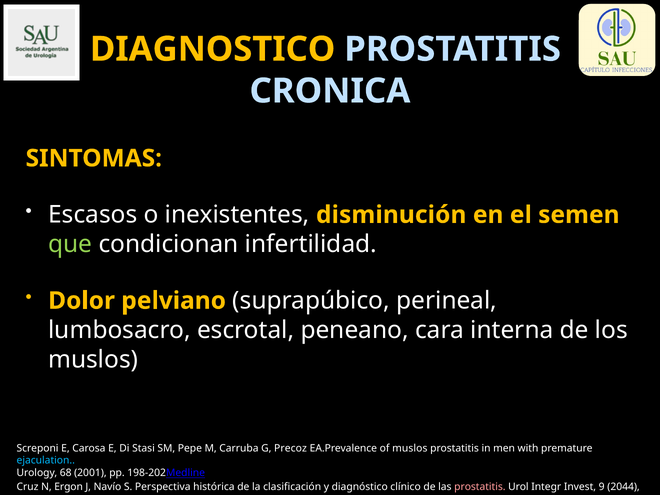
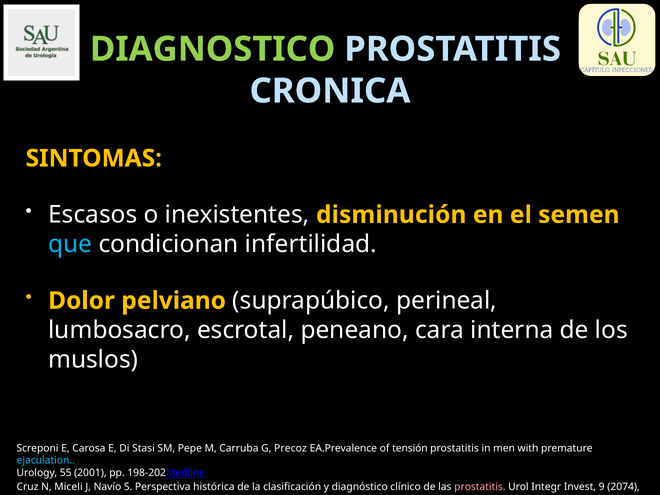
DIAGNOSTICO colour: yellow -> light green
que colour: light green -> light blue
of muslos: muslos -> tensión
68: 68 -> 55
Ergon: Ergon -> Miceli
2044: 2044 -> 2074
